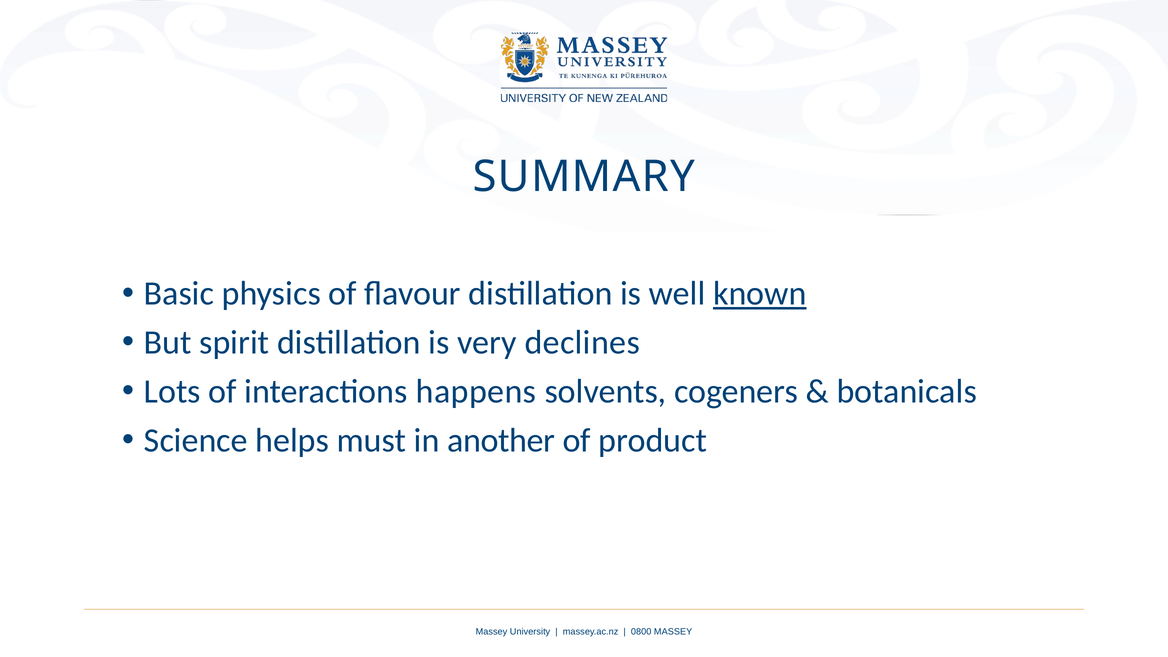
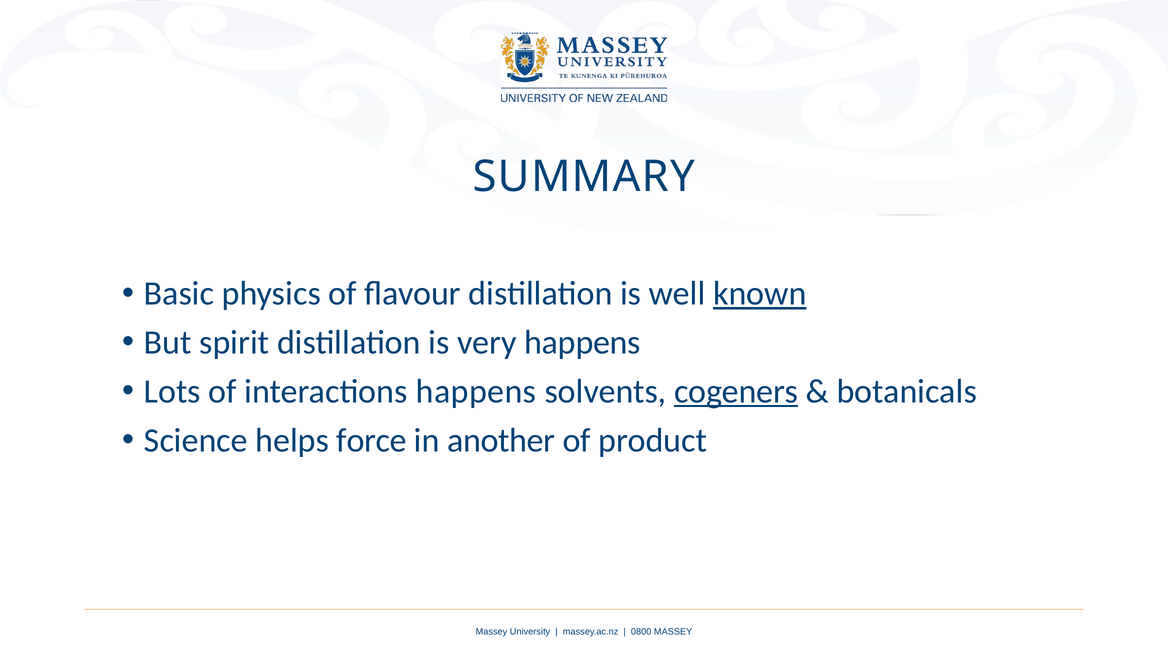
very declines: declines -> happens
cogeners underline: none -> present
must: must -> force
